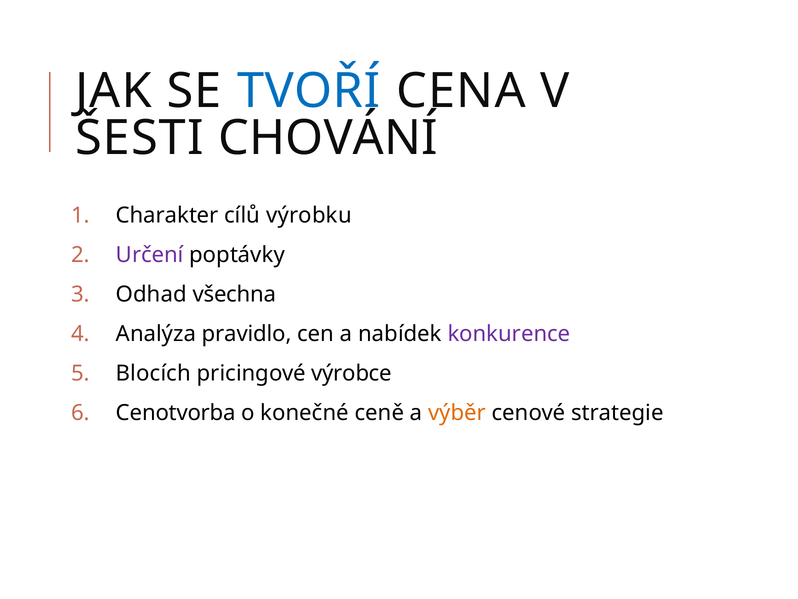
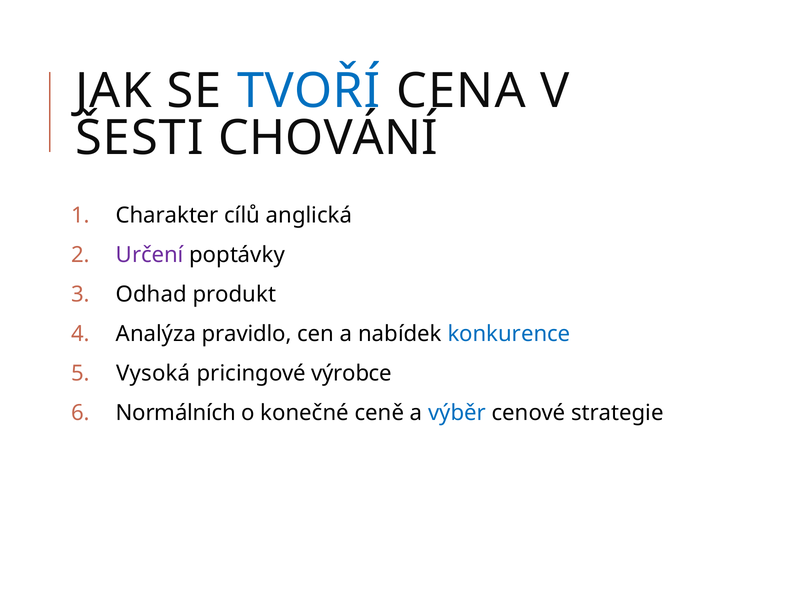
výrobku: výrobku -> anglická
všechna: všechna -> produkt
konkurence colour: purple -> blue
Blocích: Blocích -> Vysoká
Cenotvorba: Cenotvorba -> Normálních
výběr colour: orange -> blue
